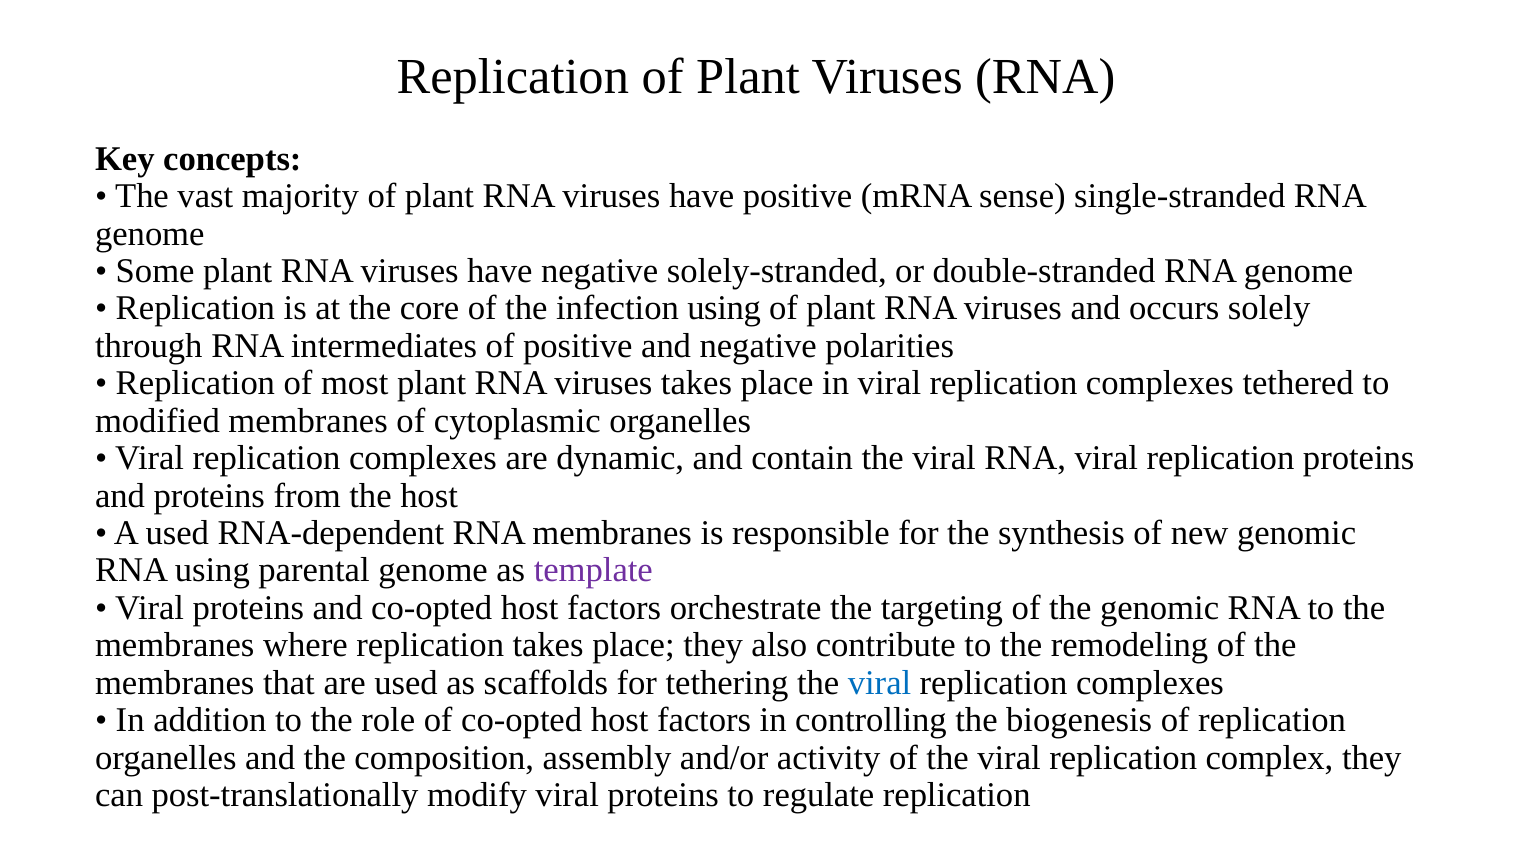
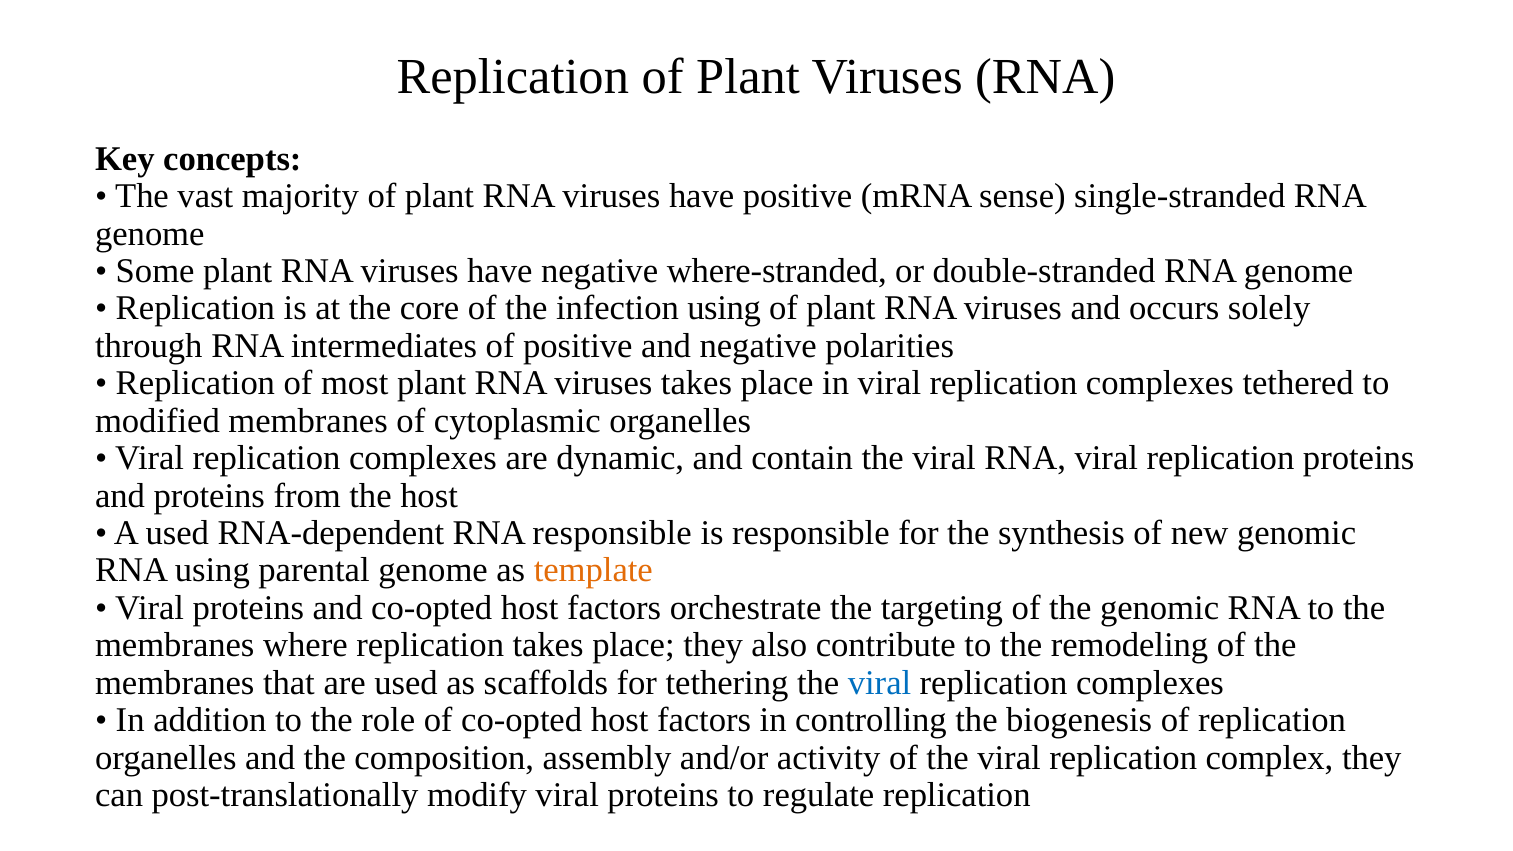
solely-stranded: solely-stranded -> where-stranded
RNA membranes: membranes -> responsible
template colour: purple -> orange
